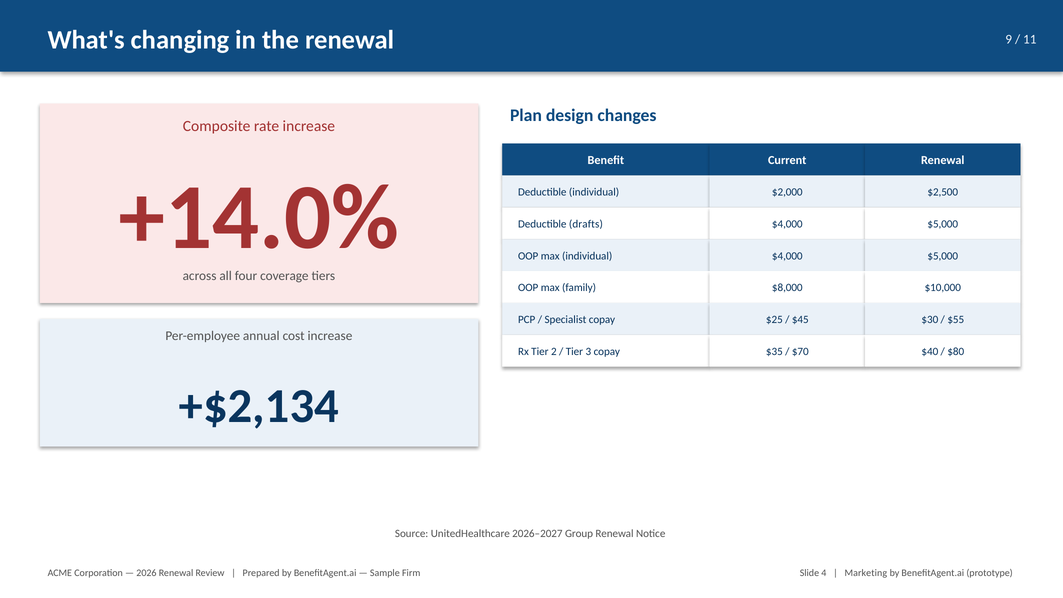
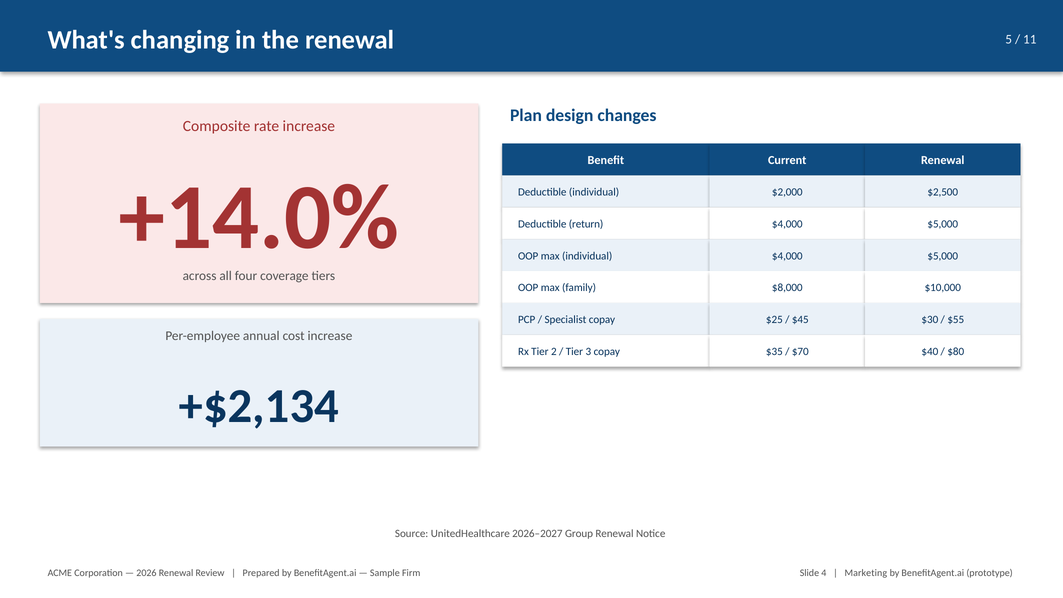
9: 9 -> 5
drafts: drafts -> return
